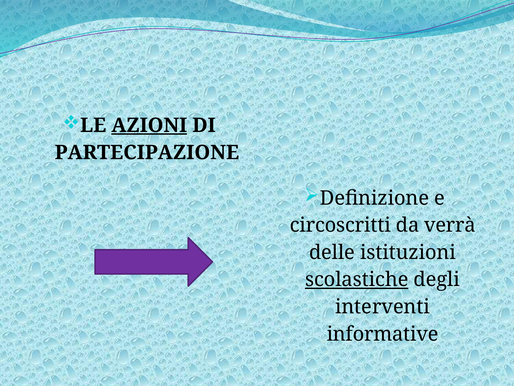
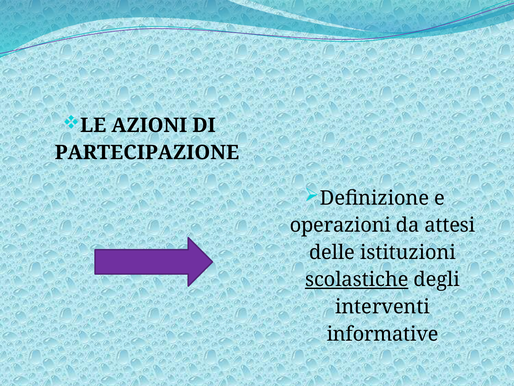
AZIONI underline: present -> none
circoscritti: circoscritti -> operazioni
verrà: verrà -> attesi
